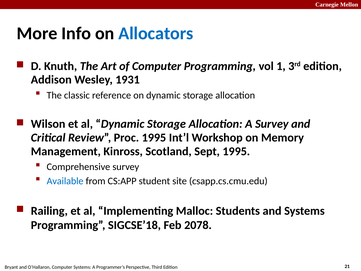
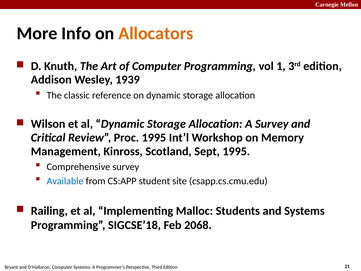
Allocators colour: blue -> orange
1931: 1931 -> 1939
2078: 2078 -> 2068
